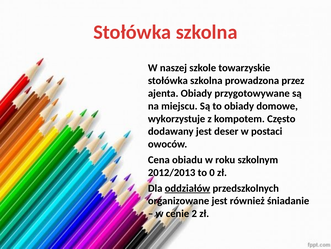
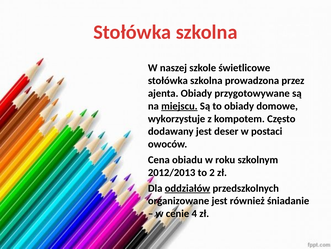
towarzyskie: towarzyskie -> świetlicowe
miejscu underline: none -> present
0: 0 -> 2
2: 2 -> 4
